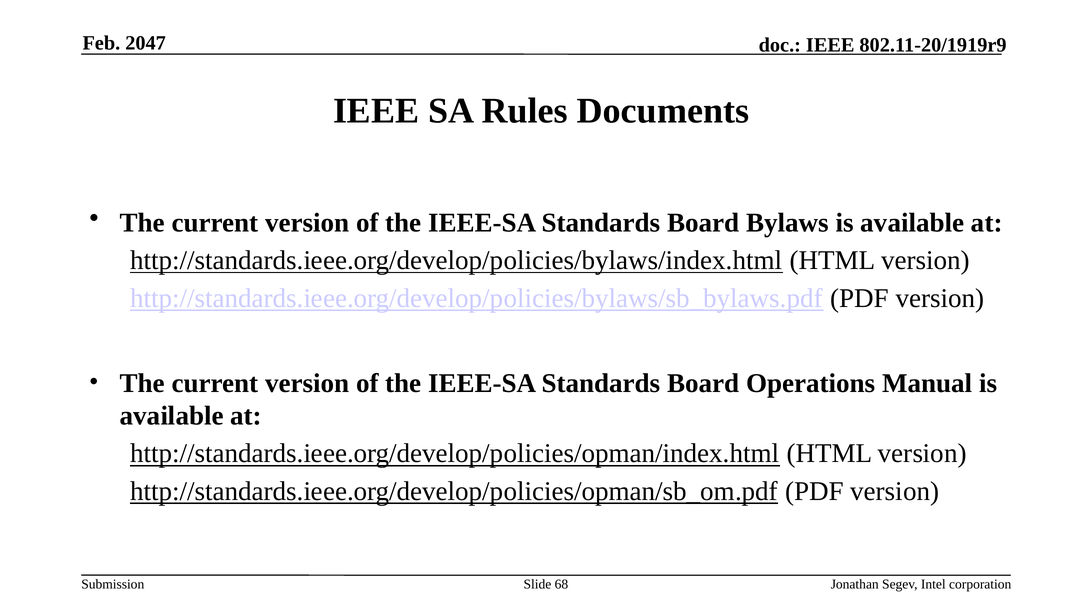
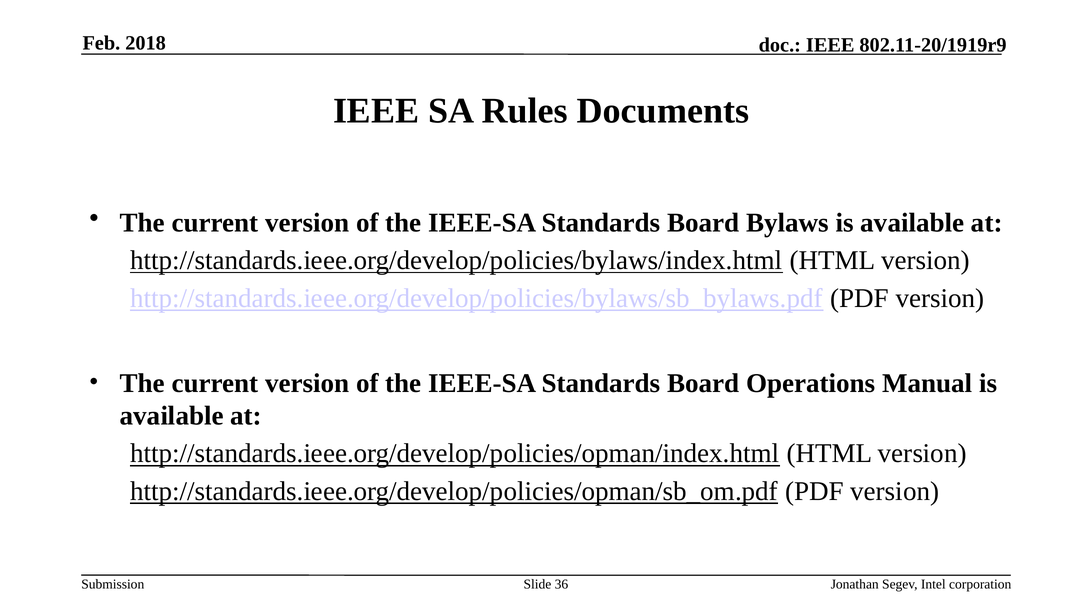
2047: 2047 -> 2018
68: 68 -> 36
